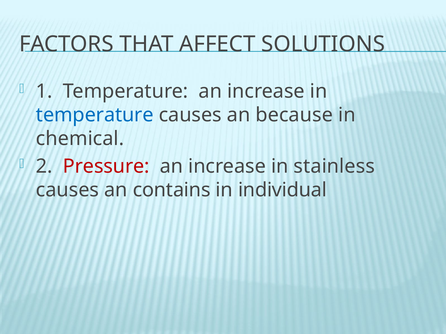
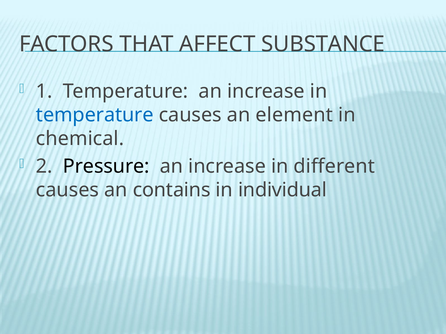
SOLUTIONS: SOLUTIONS -> SUBSTANCE
because: because -> element
Pressure colour: red -> black
stainless: stainless -> different
